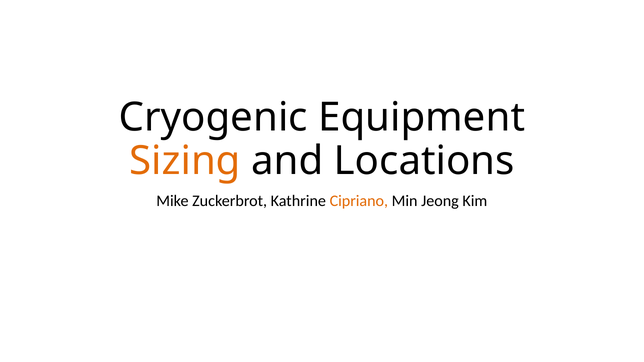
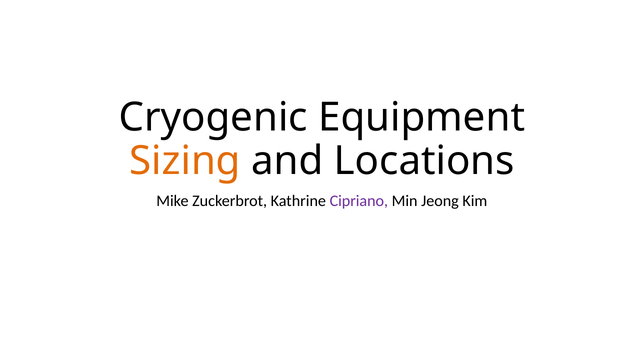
Cipriano colour: orange -> purple
